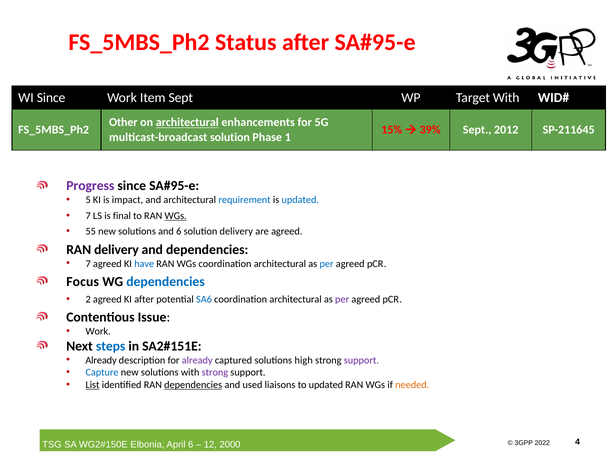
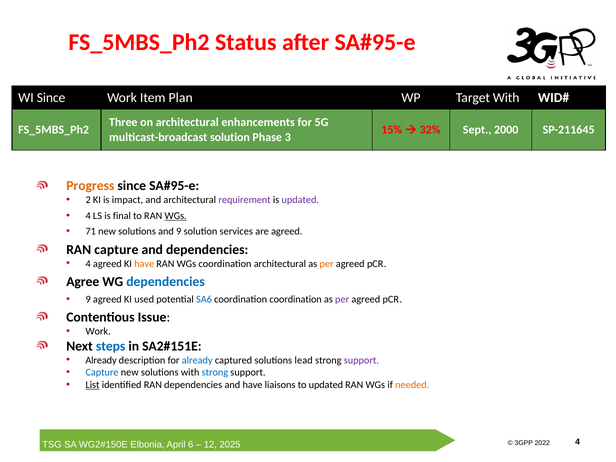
Item Sept: Sept -> Plan
Other: Other -> Three
architectural at (187, 122) underline: present -> none
39%: 39% -> 32%
Sept 2012: 2012 -> 2000
1: 1 -> 3
Progress colour: purple -> orange
5: 5 -> 2
requirement colour: blue -> purple
updated at (300, 200) colour: blue -> purple
7 at (88, 216): 7 -> 4
55: 55 -> 71
and 6: 6 -> 9
solution delivery: delivery -> services
RAN delivery: delivery -> capture
7 at (88, 264): 7 -> 4
have at (144, 264) colour: blue -> orange
per at (327, 264) colour: blue -> orange
Focus: Focus -> Agree
2 at (88, 299): 2 -> 9
KI after: after -> used
architectural at (296, 299): architectural -> coordination
already at (197, 360) colour: purple -> blue
high: high -> lead
strong at (215, 372) colour: purple -> blue
dependencies at (193, 385) underline: present -> none
and used: used -> have
2000: 2000 -> 2025
